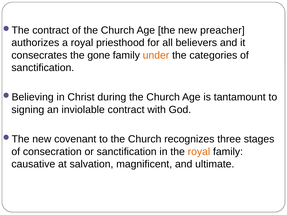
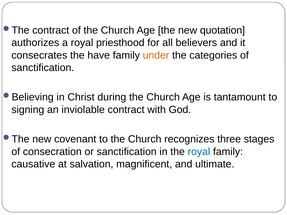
preacher: preacher -> quotation
gone: gone -> have
royal at (199, 152) colour: orange -> blue
